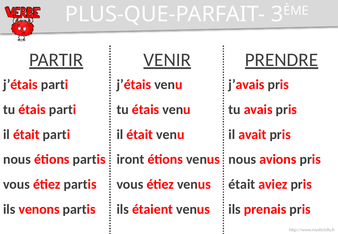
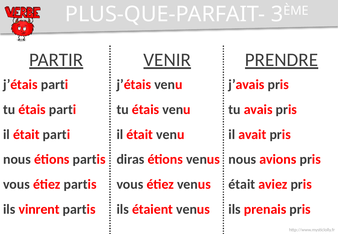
iront: iront -> diras
venons: venons -> vinrent
